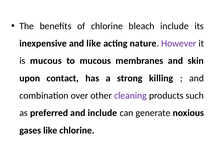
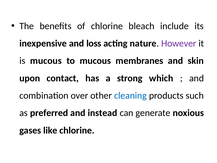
and like: like -> loss
killing: killing -> which
cleaning colour: purple -> blue
and include: include -> instead
